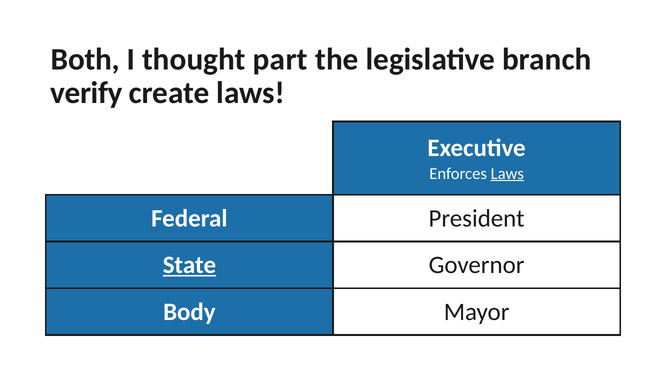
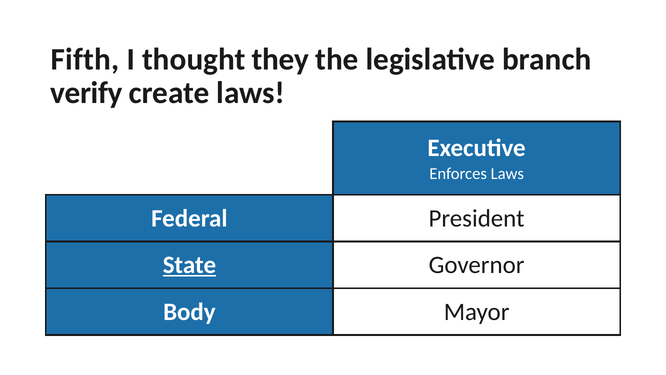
Both: Both -> Fifth
part: part -> they
Laws at (507, 173) underline: present -> none
